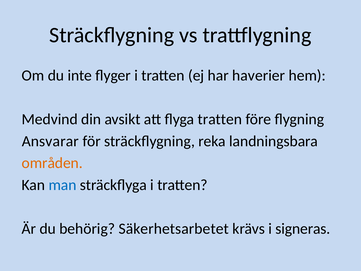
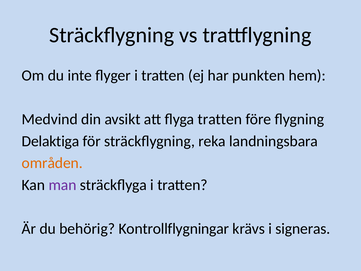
haverier: haverier -> punkten
Ansvarar: Ansvarar -> Delaktiga
man colour: blue -> purple
Säkerhetsarbetet: Säkerhetsarbetet -> Kontrollflygningar
